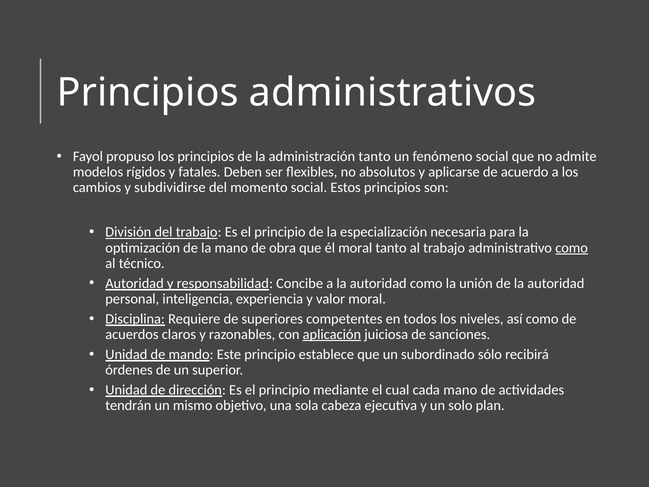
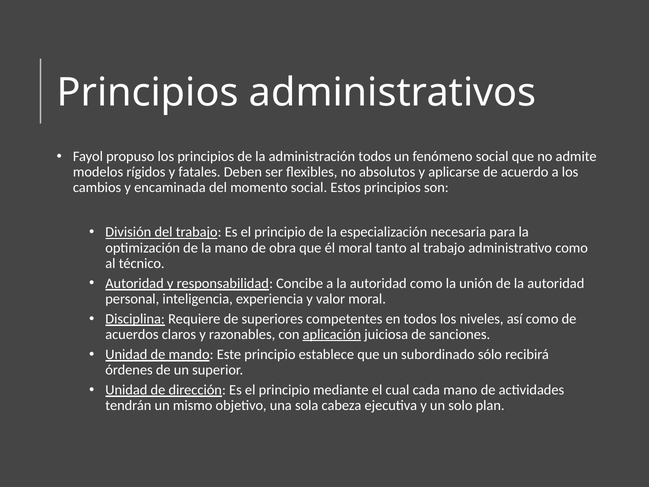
administración tanto: tanto -> todos
subdividirse: subdividirse -> encaminada
como at (572, 248) underline: present -> none
